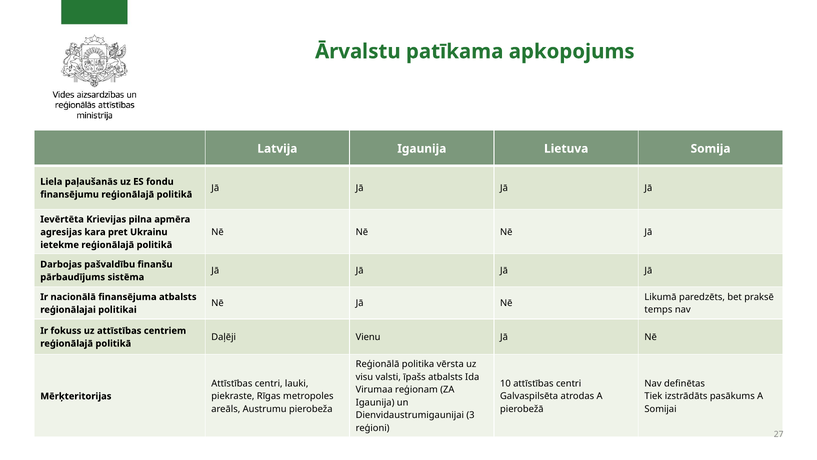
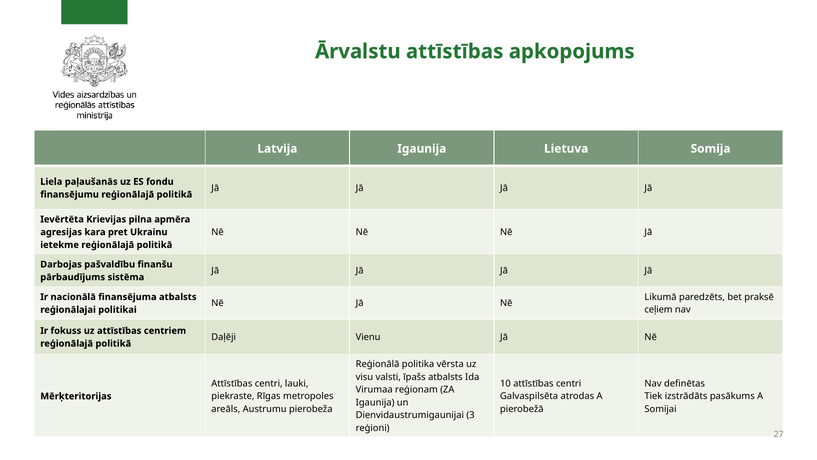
Ārvalstu patīkama: patīkama -> attīstības
temps: temps -> ceļiem
